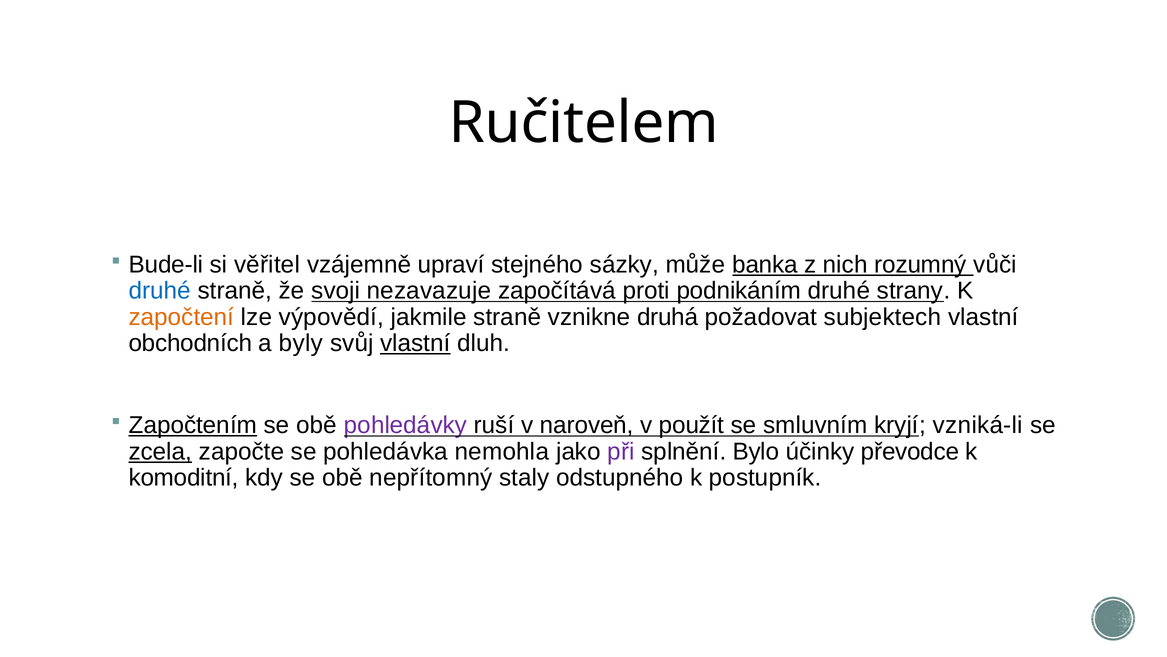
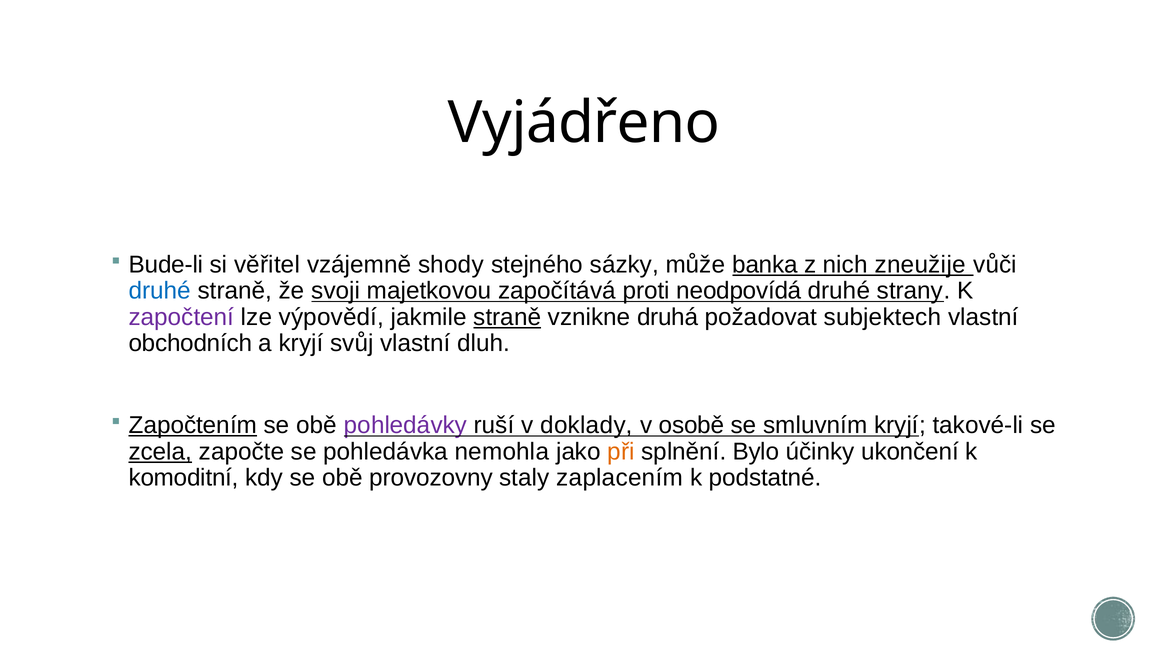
Ručitelem: Ručitelem -> Vyjádřeno
upraví: upraví -> shody
rozumný: rozumný -> zneužije
nezavazuje: nezavazuje -> majetkovou
podnikáním: podnikáním -> neodpovídá
započtení colour: orange -> purple
straně at (507, 317) underline: none -> present
a byly: byly -> kryjí
vlastní at (415, 343) underline: present -> none
naroveň: naroveň -> doklady
použít: použít -> osobě
vzniká-li: vzniká-li -> takové-li
při colour: purple -> orange
převodce: převodce -> ukončení
nepřítomný: nepřítomný -> provozovny
odstupného: odstupného -> zaplacením
postupník: postupník -> podstatné
